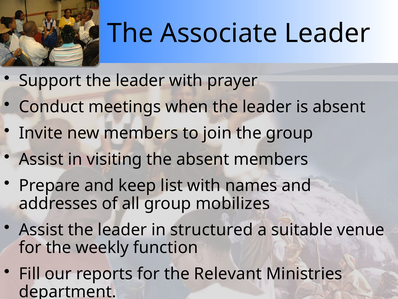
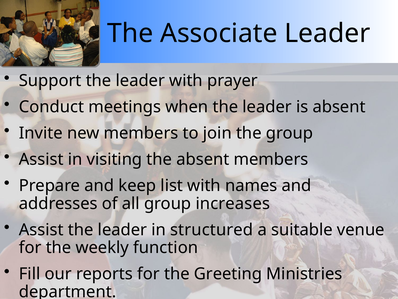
mobilizes: mobilizes -> increases
Relevant: Relevant -> Greeting
